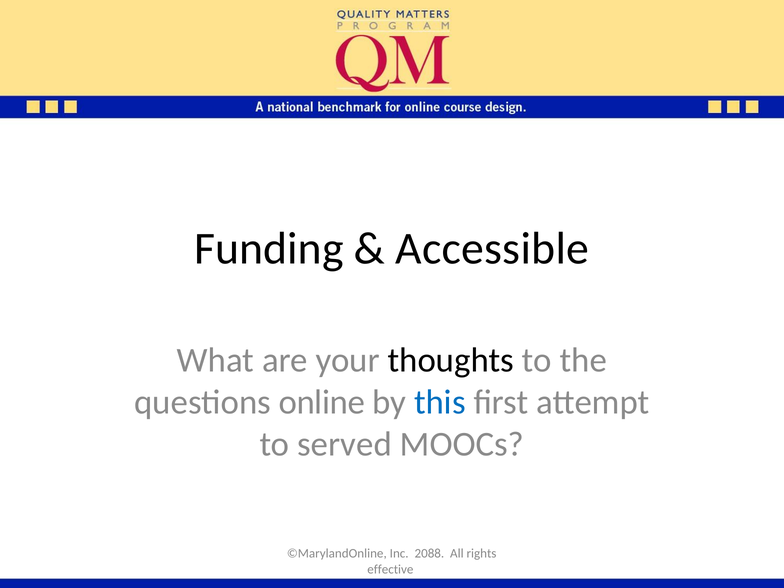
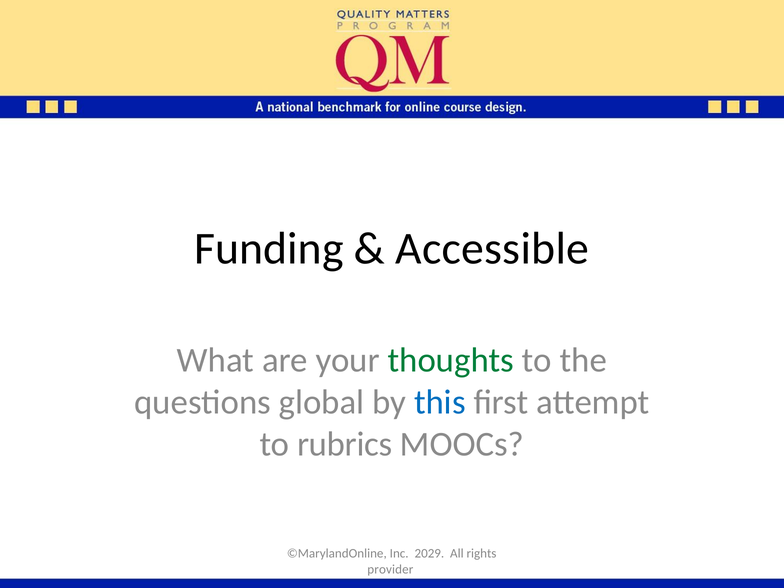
thoughts colour: black -> green
online: online -> global
served: served -> rubrics
2088: 2088 -> 2029
effective: effective -> provider
